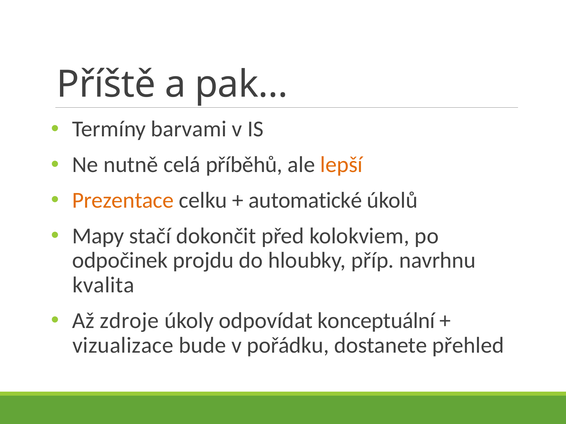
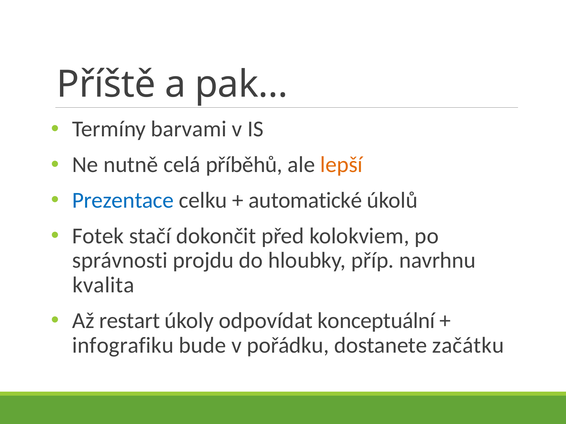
Prezentace colour: orange -> blue
Mapy: Mapy -> Fotek
odpočinek: odpočinek -> správnosti
zdroje: zdroje -> restart
vizualizace: vizualizace -> infografiku
přehled: přehled -> začátku
